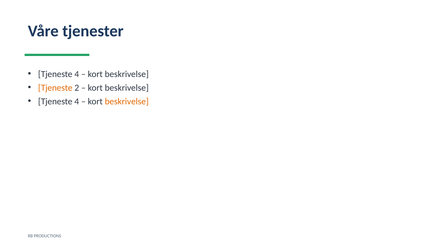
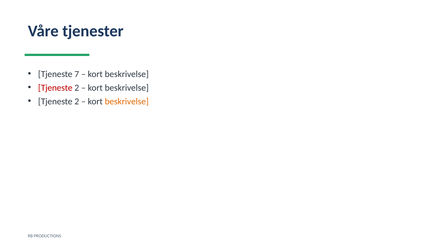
4 at (77, 74): 4 -> 7
Tjeneste at (55, 88) colour: orange -> red
4 at (77, 102): 4 -> 2
